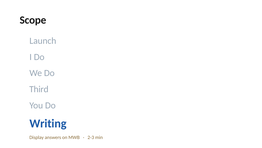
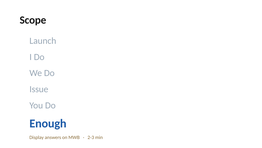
Third: Third -> Issue
Writing: Writing -> Enough
